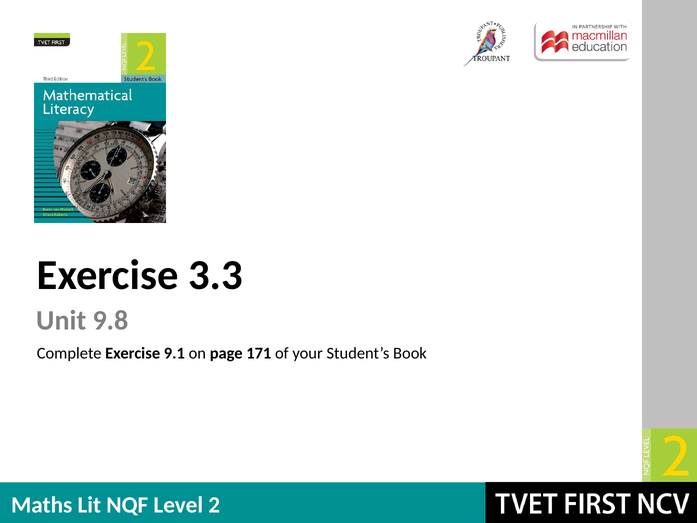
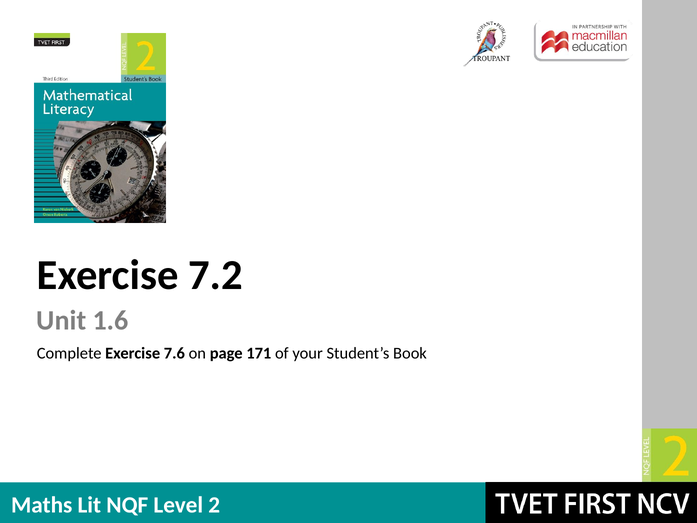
3.3: 3.3 -> 7.2
9.8: 9.8 -> 1.6
9.1: 9.1 -> 7.6
